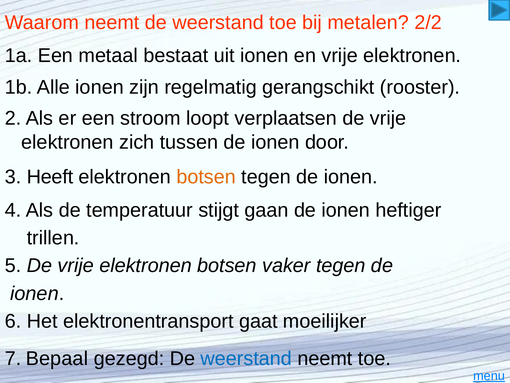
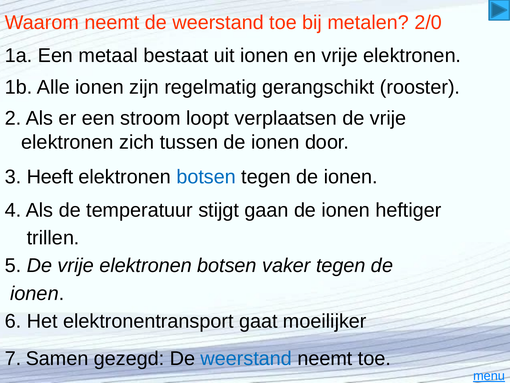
2/2: 2/2 -> 2/0
botsen at (206, 177) colour: orange -> blue
Bepaal: Bepaal -> Samen
